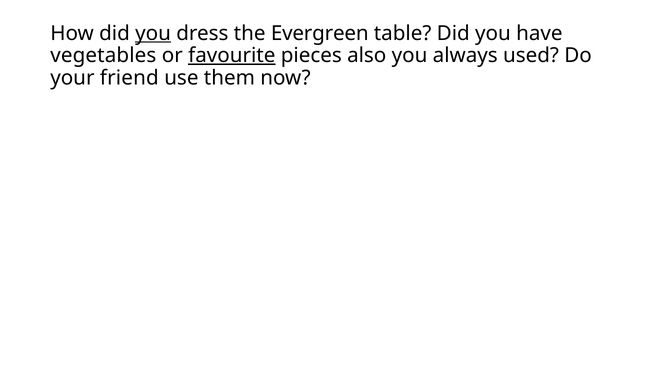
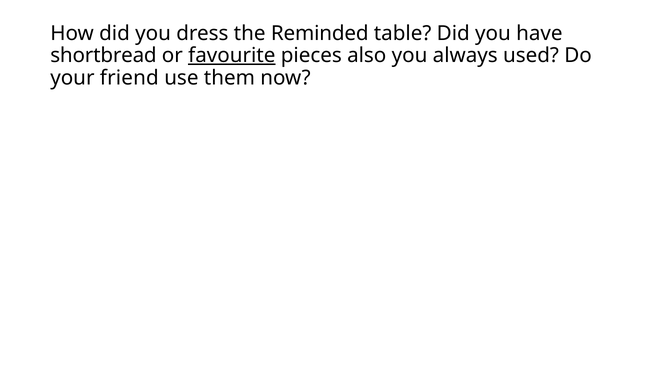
you at (153, 33) underline: present -> none
Evergreen: Evergreen -> Reminded
vegetables: vegetables -> shortbread
